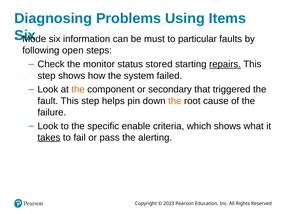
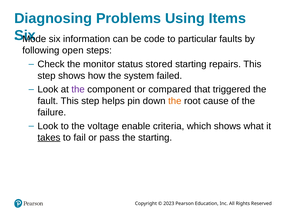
must: must -> code
repairs underline: present -> none
the at (78, 90) colour: orange -> purple
secondary: secondary -> compared
specific: specific -> voltage
the alerting: alerting -> starting
